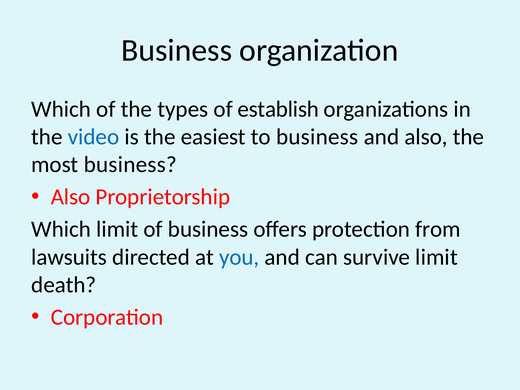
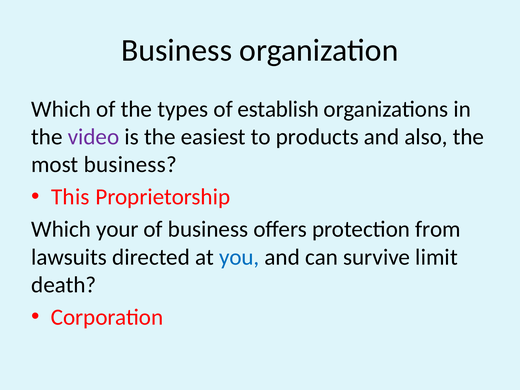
video colour: blue -> purple
to business: business -> products
Also at (71, 197): Also -> This
Which limit: limit -> your
